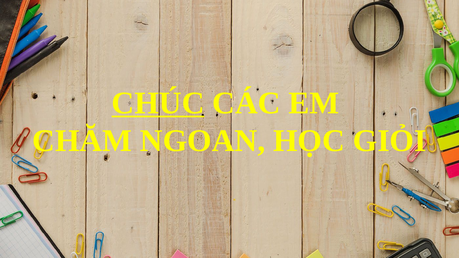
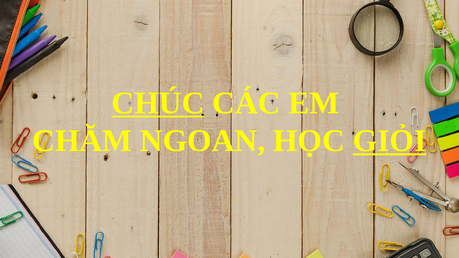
GIỎI underline: none -> present
